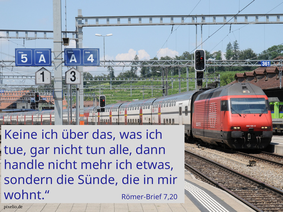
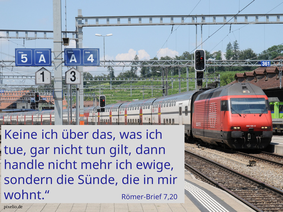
alle: alle -> gilt
etwas: etwas -> ewige
